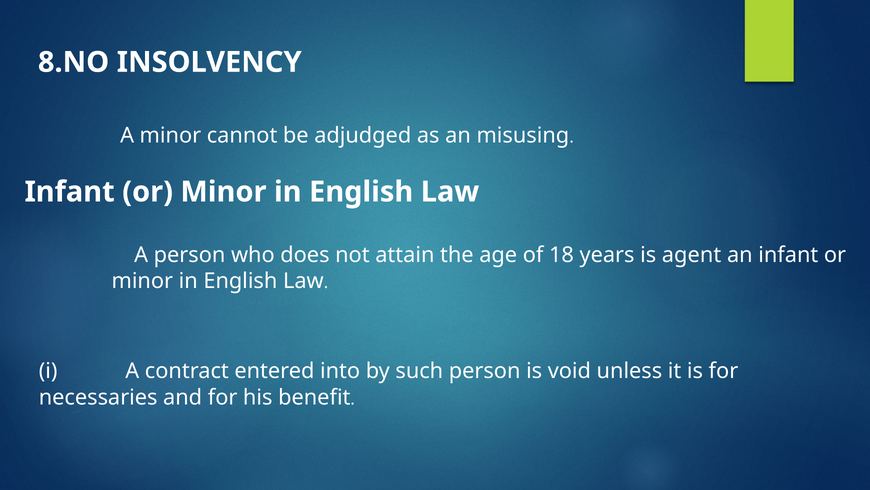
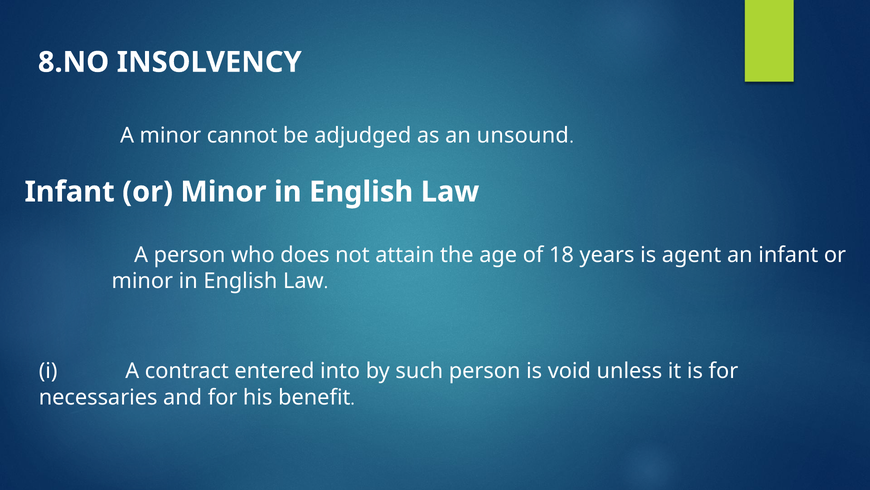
misusing: misusing -> unsound
